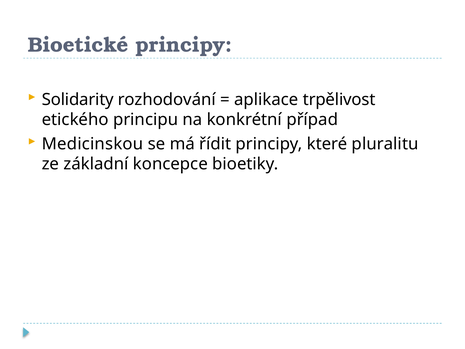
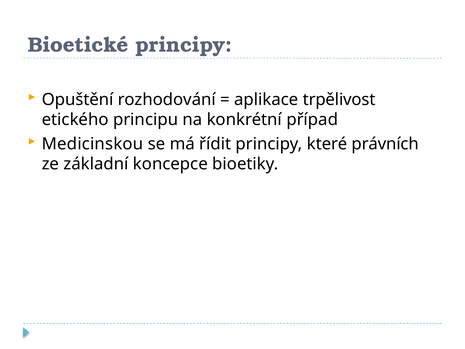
Solidarity: Solidarity -> Opuštění
pluralitu: pluralitu -> právních
